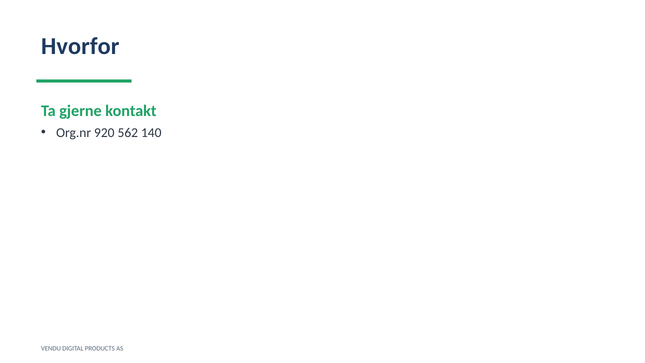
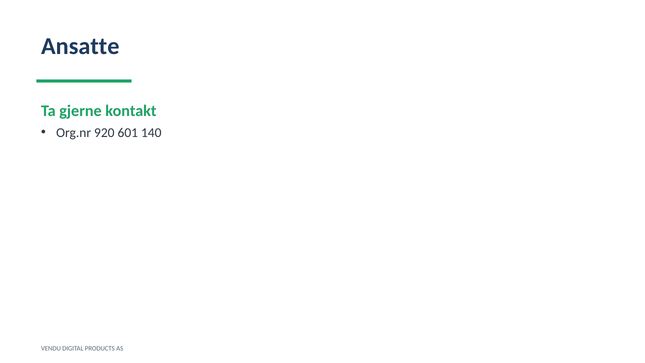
Hvorfor: Hvorfor -> Ansatte
562: 562 -> 601
